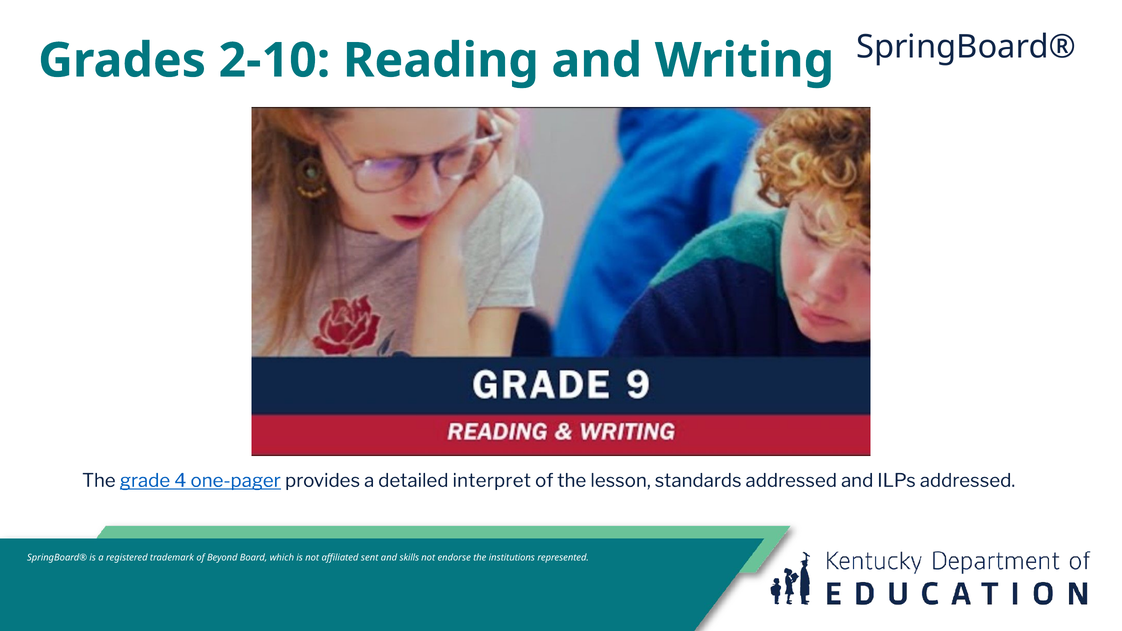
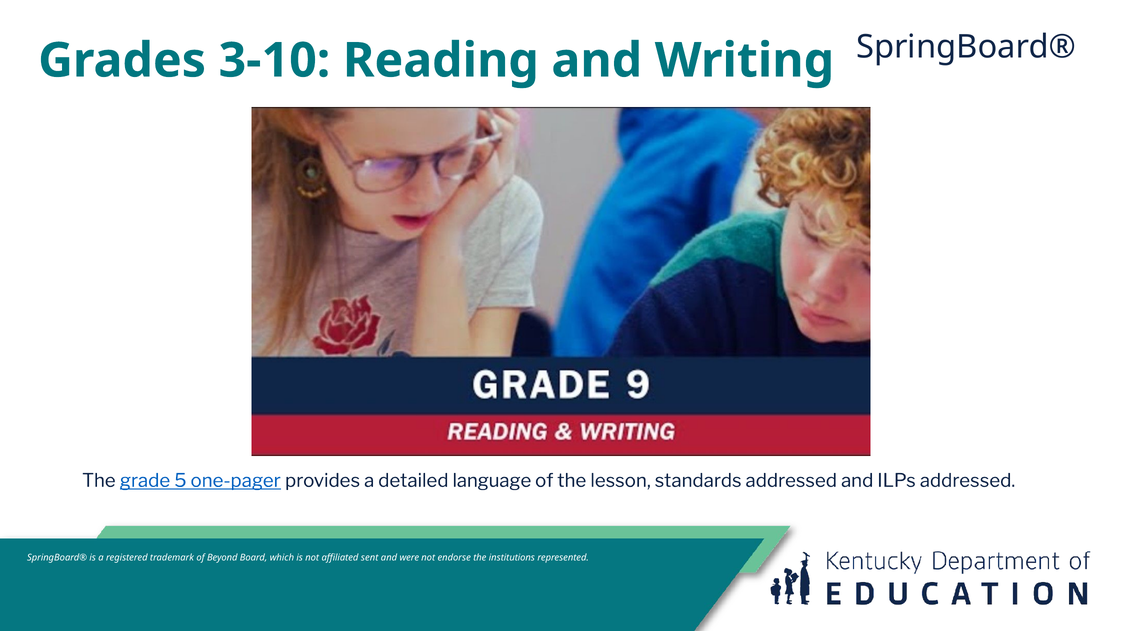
2-10: 2-10 -> 3-10
4: 4 -> 5
interpret: interpret -> language
skills: skills -> were
